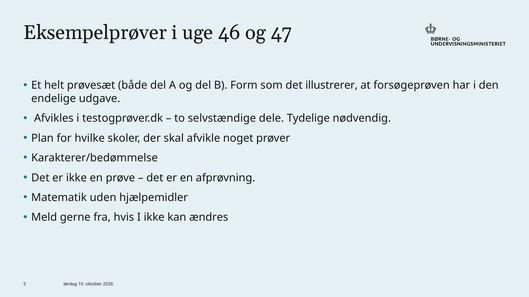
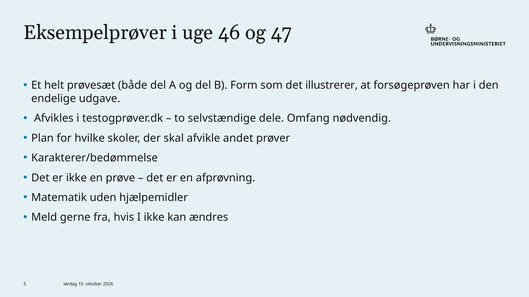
Tydelige: Tydelige -> Omfang
noget: noget -> andet
